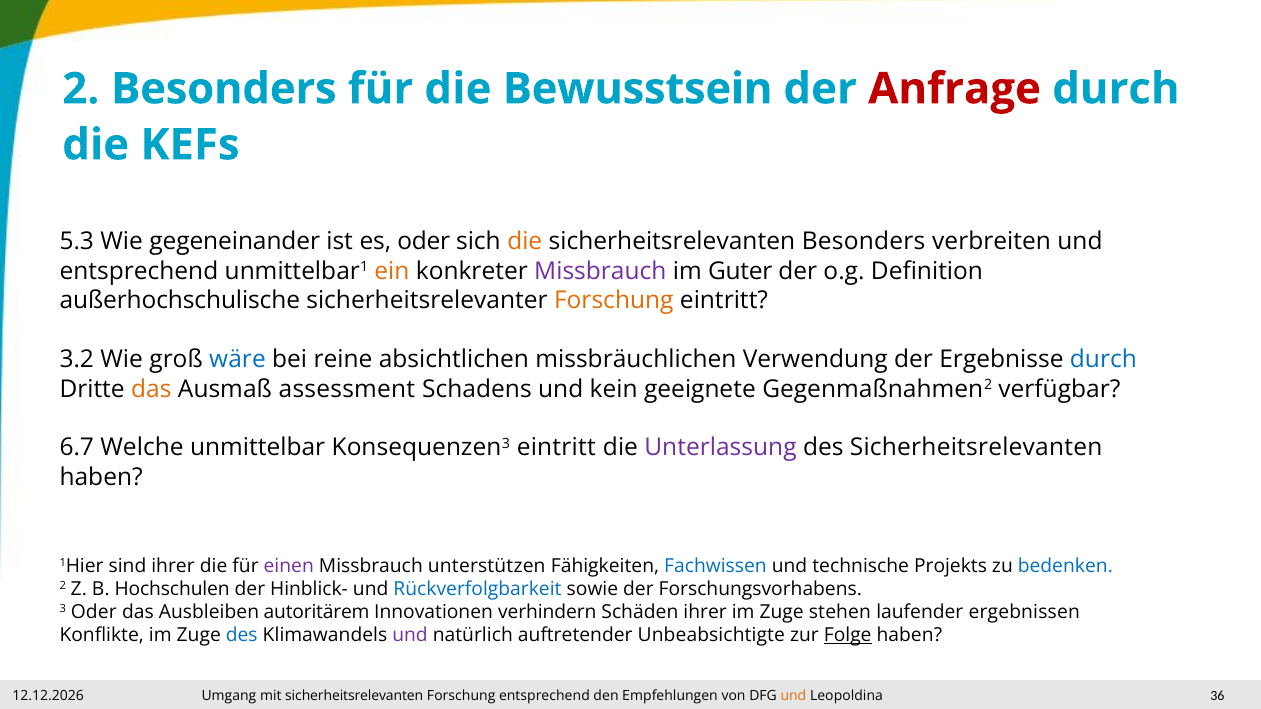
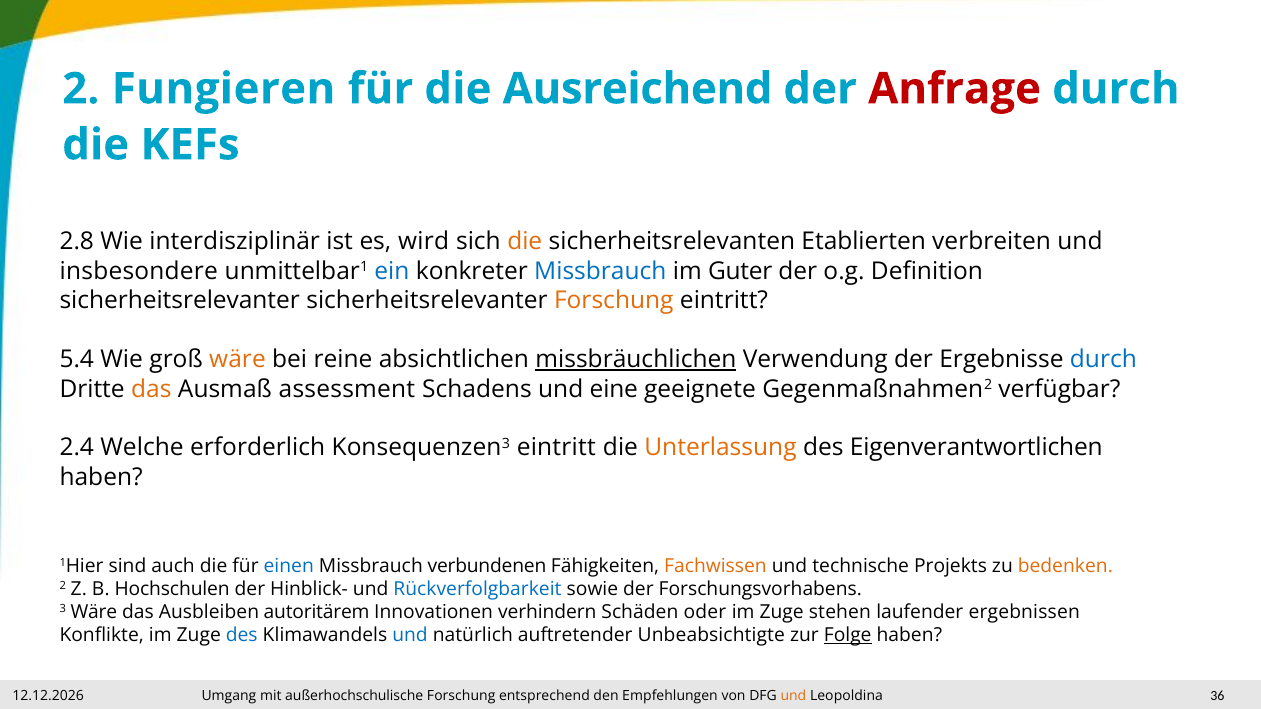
2 Besonders: Besonders -> Fungieren
Bewusstsein: Bewusstsein -> Ausreichend
5.3: 5.3 -> 2.8
gegeneinander: gegeneinander -> interdisziplinär
es oder: oder -> wird
sicherheitsrelevanten Besonders: Besonders -> Etablierten
entsprechend at (139, 271): entsprechend -> insbesondere
ein colour: orange -> blue
Missbrauch at (600, 271) colour: purple -> blue
außerhochschulische at (180, 301): außerhochschulische -> sicherheitsrelevanter
3.2: 3.2 -> 5.4
wäre at (237, 360) colour: blue -> orange
missbräuchlichen underline: none -> present
kein: kein -> eine
6.7: 6.7 -> 2.4
unmittelbar: unmittelbar -> erforderlich
Unterlassung colour: purple -> orange
des Sicherheitsrelevanten: Sicherheitsrelevanten -> Eigenverantwortlichen
sind ihrer: ihrer -> auch
einen colour: purple -> blue
unterstützen: unterstützen -> verbundenen
Fachwissen colour: blue -> orange
bedenken colour: blue -> orange
3 Oder: Oder -> Wäre
Schäden ihrer: ihrer -> oder
und at (410, 636) colour: purple -> blue
sicherheitsrelevanten at (354, 696): sicherheitsrelevanten -> außerhochschulische
